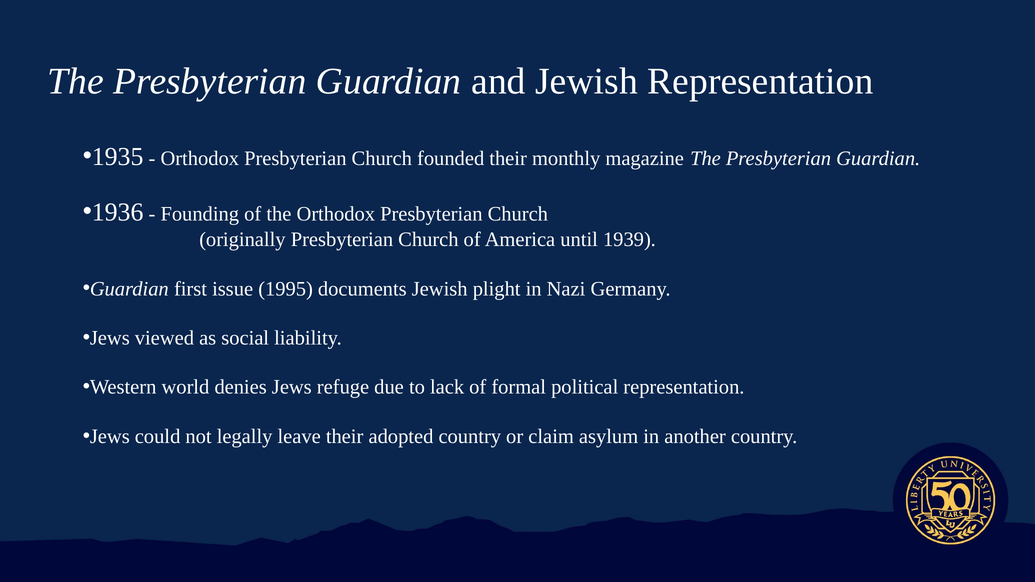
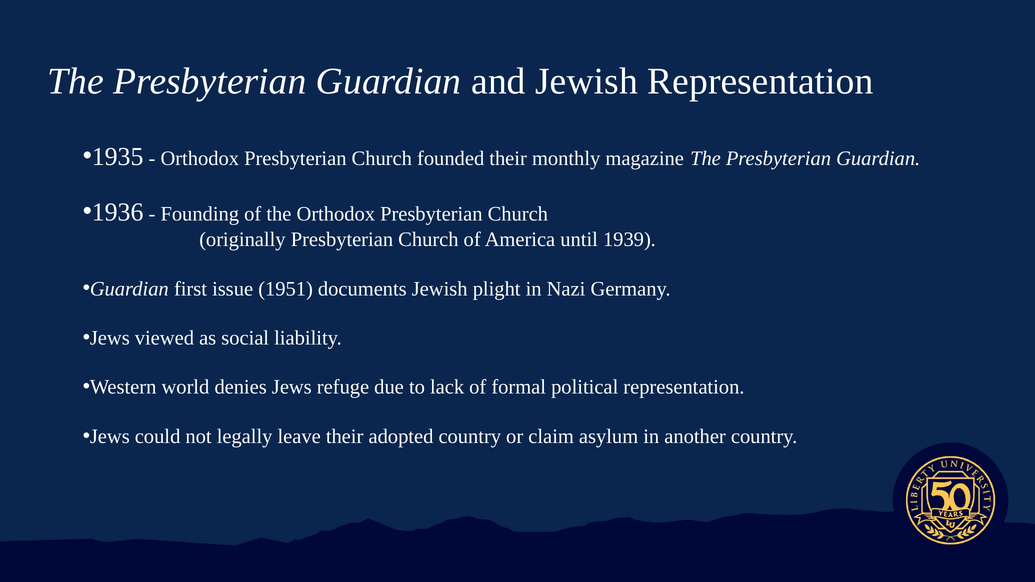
1995: 1995 -> 1951
